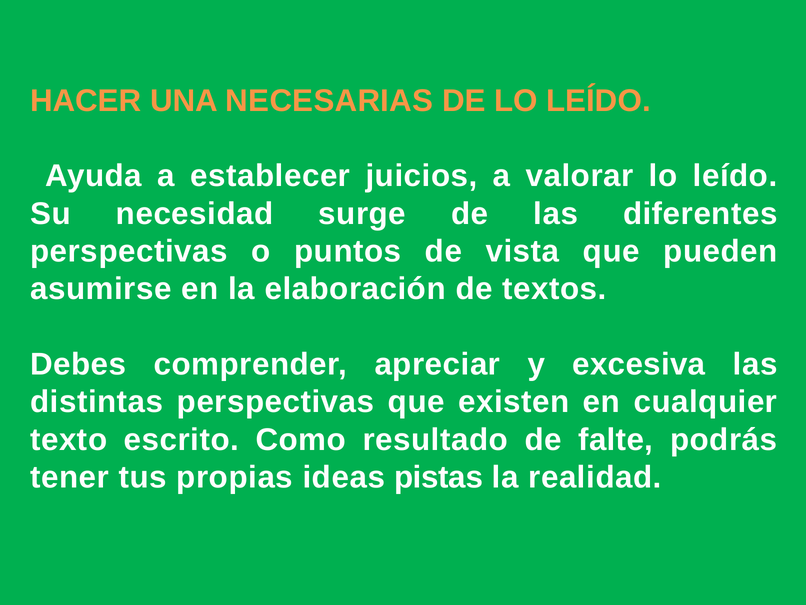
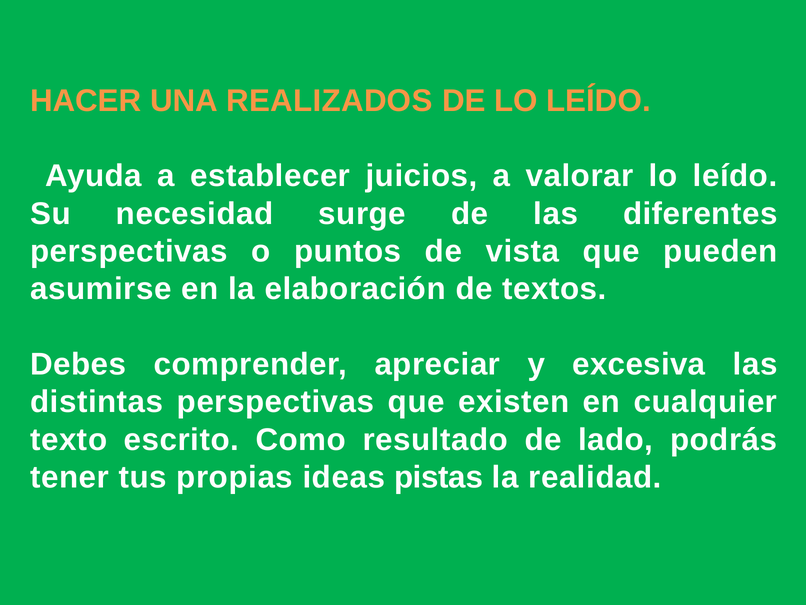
NECESARIAS: NECESARIAS -> REALIZADOS
falte: falte -> lado
